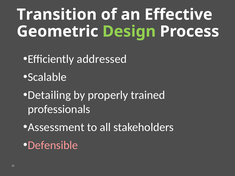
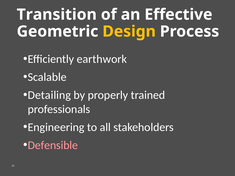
Design colour: light green -> yellow
addressed: addressed -> earthwork
Assessment: Assessment -> Engineering
